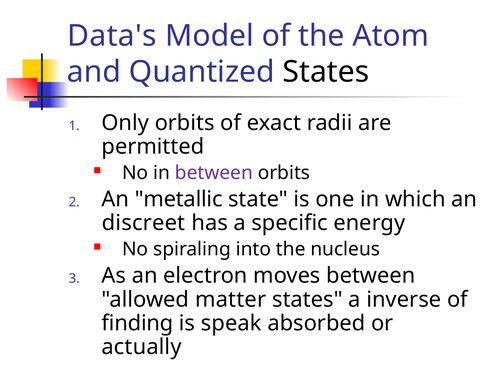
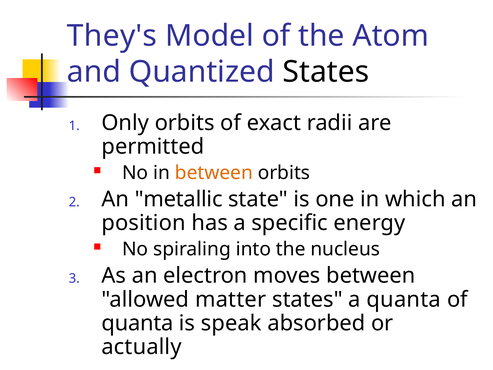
Data's: Data's -> They's
between at (214, 173) colour: purple -> orange
discreet: discreet -> position
a inverse: inverse -> quanta
finding at (137, 323): finding -> quanta
